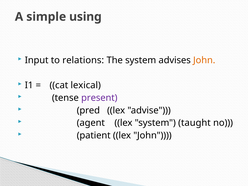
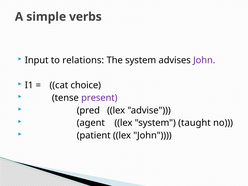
using: using -> verbs
John at (204, 60) colour: orange -> purple
lexical: lexical -> choice
